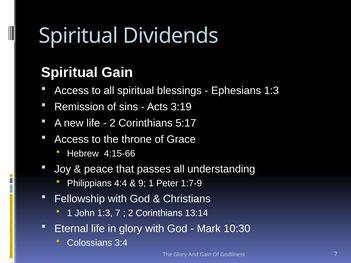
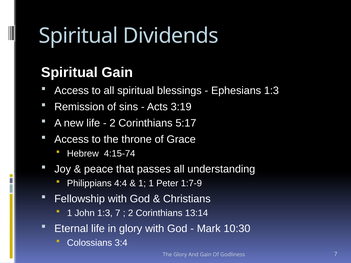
4:15-66: 4:15-66 -> 4:15-74
9 at (142, 183): 9 -> 1
